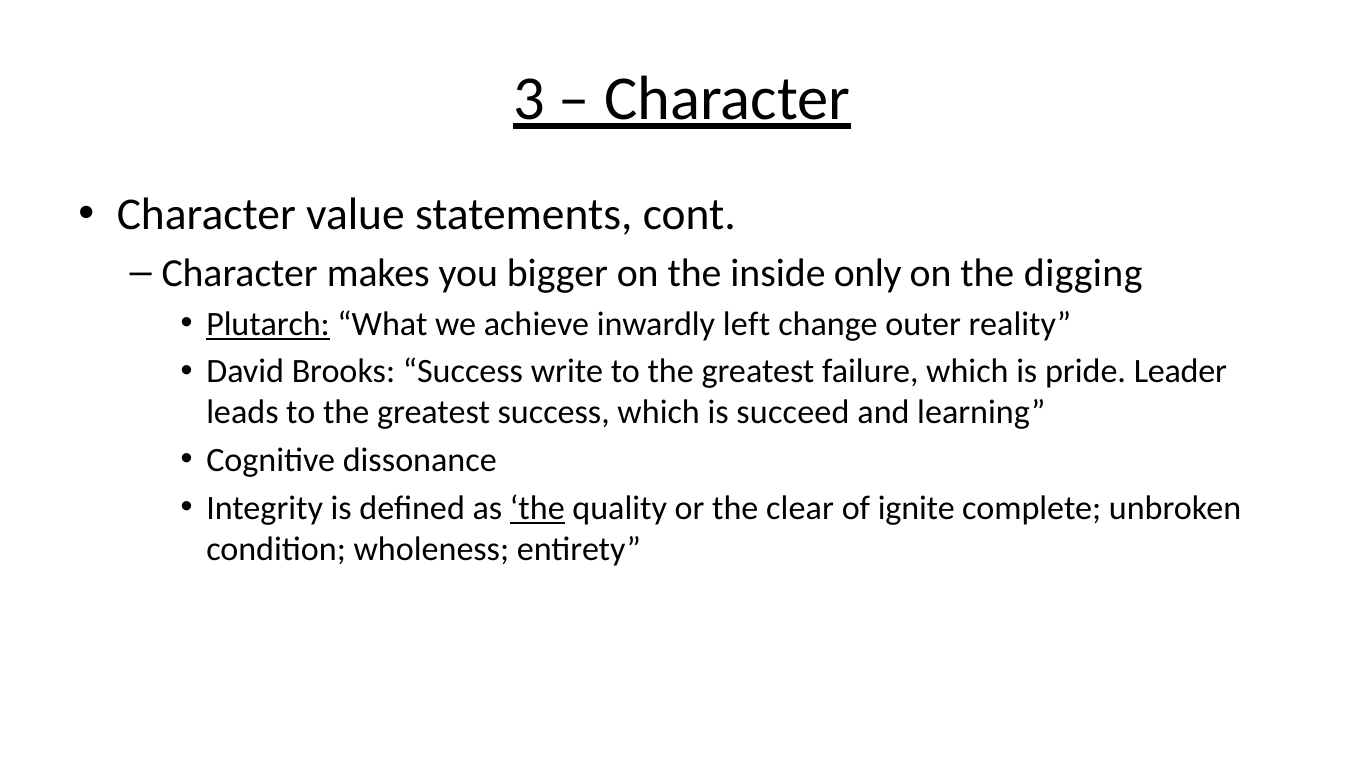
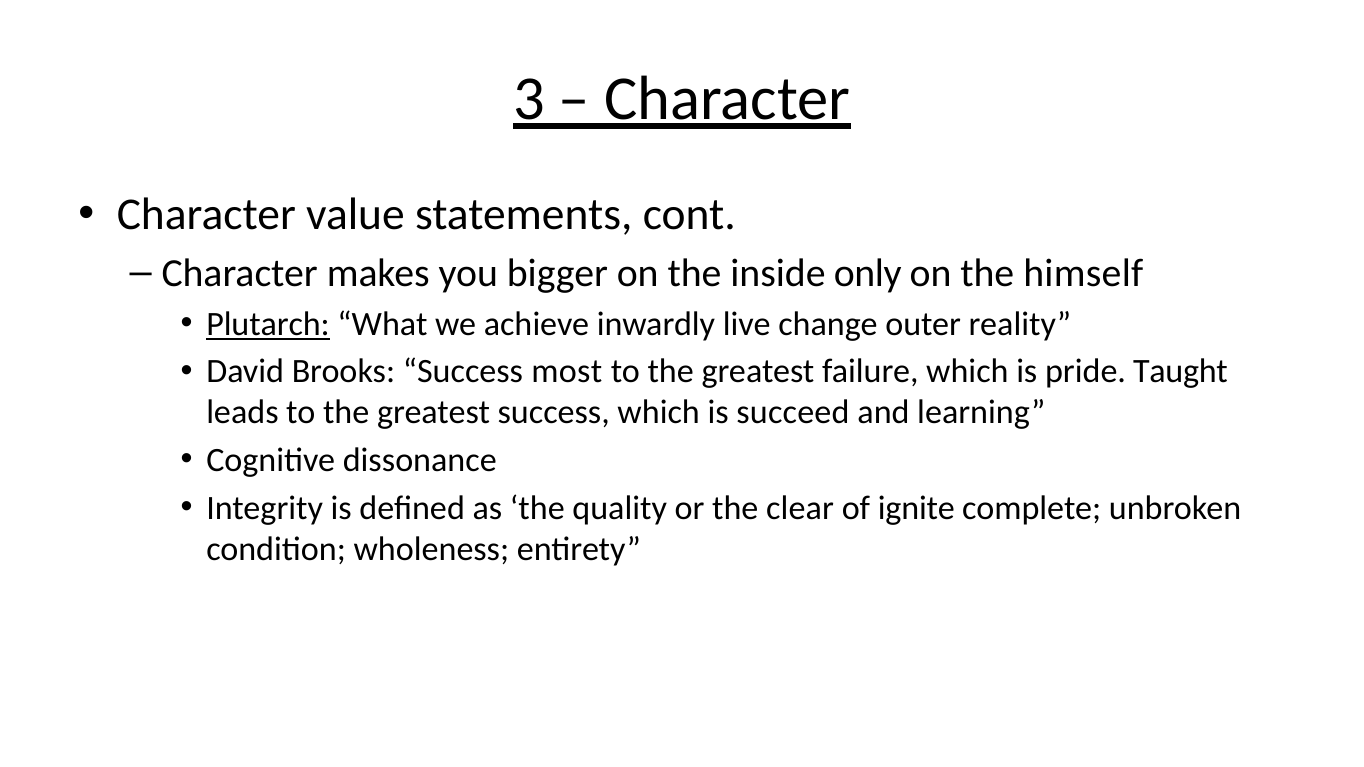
digging: digging -> himself
left: left -> live
write: write -> most
Leader: Leader -> Taught
the at (537, 508) underline: present -> none
